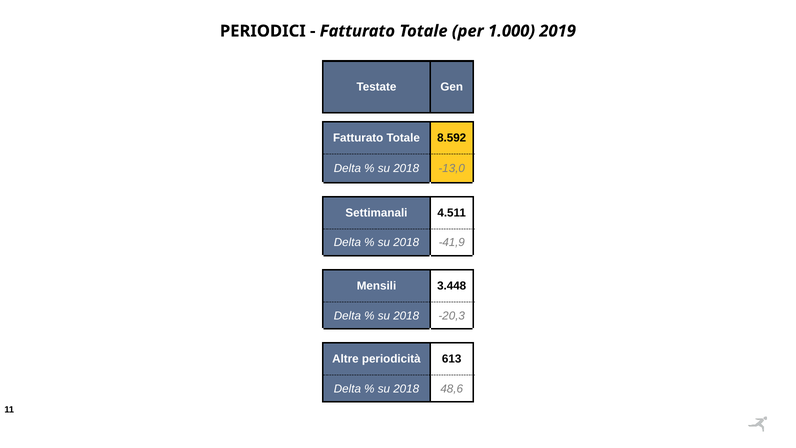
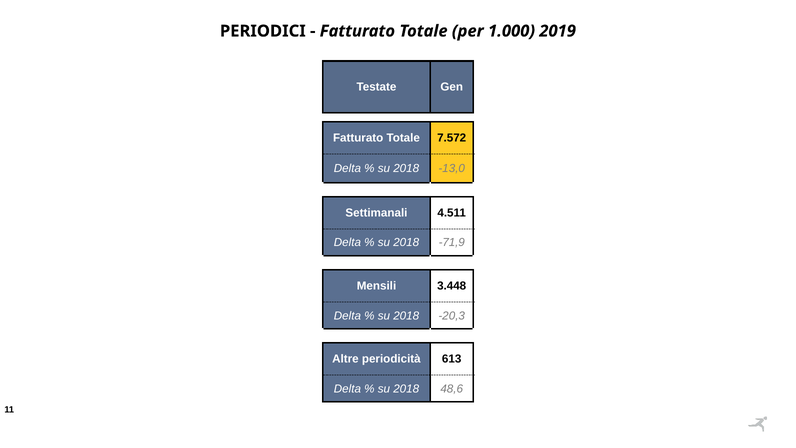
8.592: 8.592 -> 7.572
-41,9: -41,9 -> -71,9
